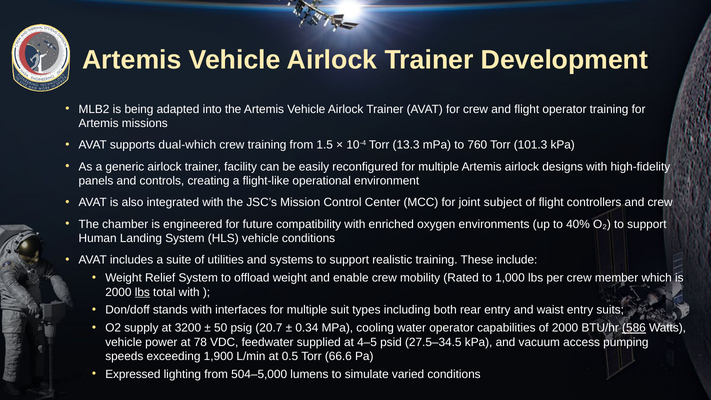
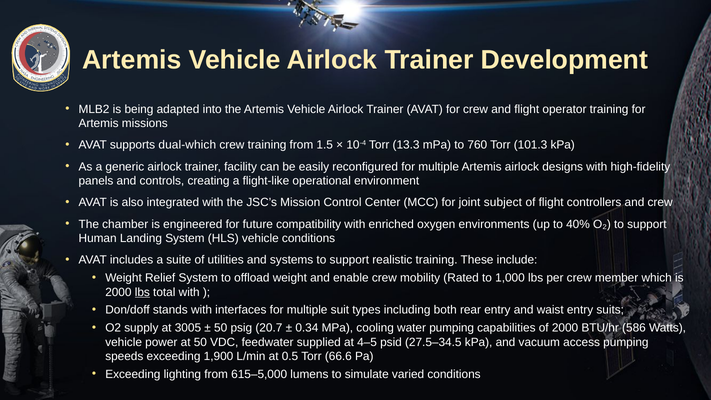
3200: 3200 -> 3005
water operator: operator -> pumping
586 underline: present -> none
at 78: 78 -> 50
Expressed at (133, 374): Expressed -> Exceeding
504–5,000: 504–5,000 -> 615–5,000
